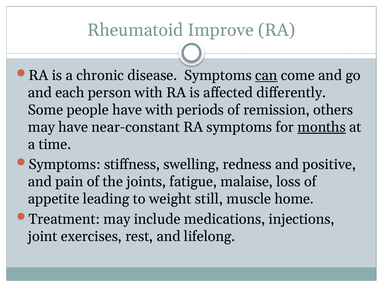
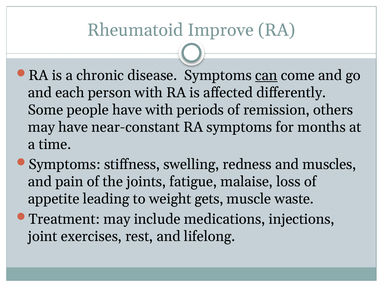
months underline: present -> none
positive: positive -> muscles
still: still -> gets
home: home -> waste
